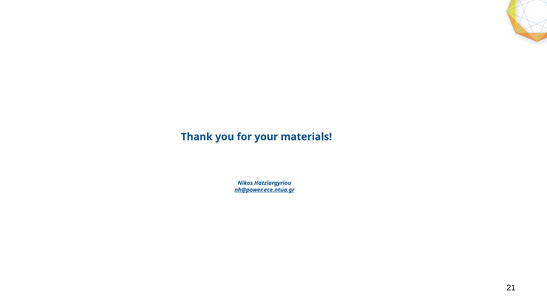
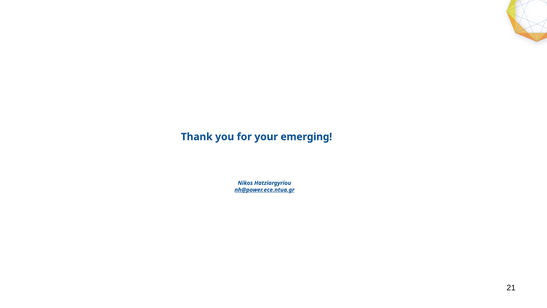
materials: materials -> emerging
